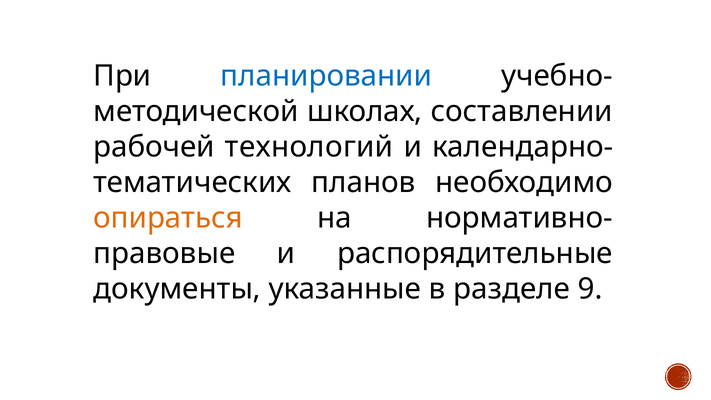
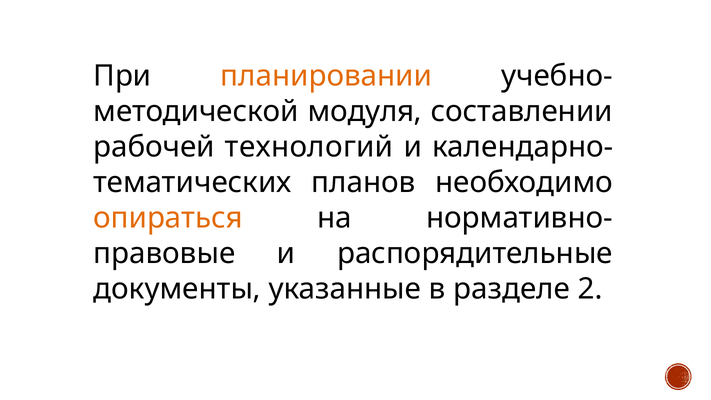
планировании colour: blue -> orange
школах: школах -> модуля
9: 9 -> 2
